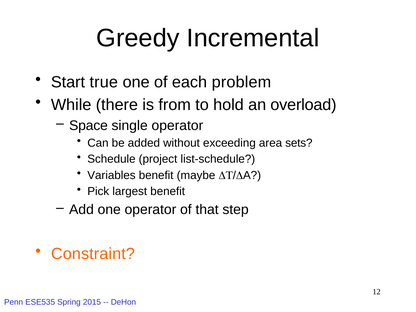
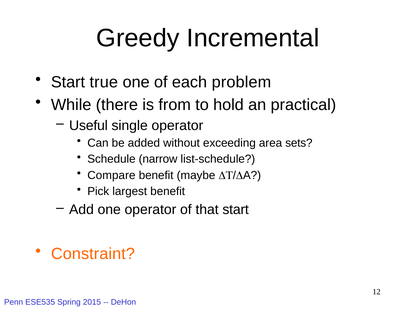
overload: overload -> practical
Space: Space -> Useful
project: project -> narrow
Variables: Variables -> Compare
that step: step -> start
